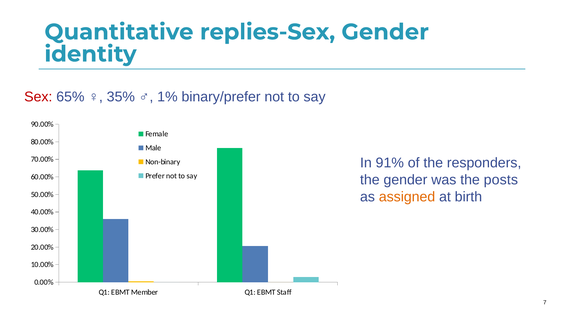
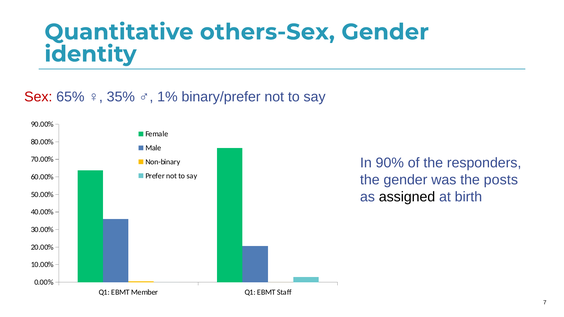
replies-Sex: replies-Sex -> others-Sex
91%: 91% -> 90%
assigned colour: orange -> black
